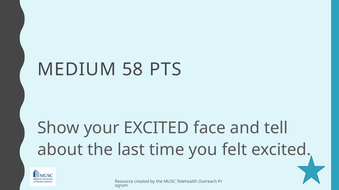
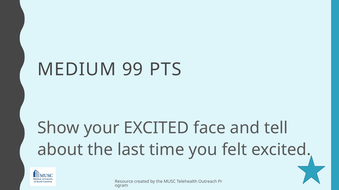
58: 58 -> 99
